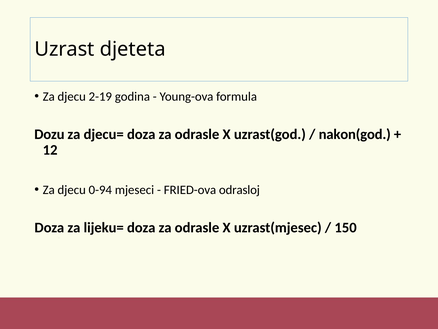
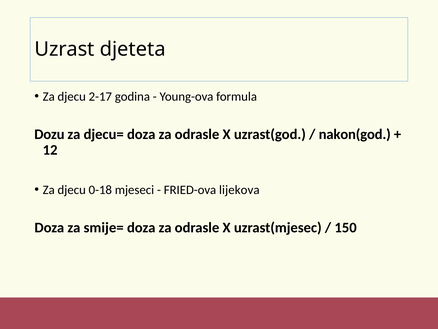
2-19: 2-19 -> 2-17
0-94: 0-94 -> 0-18
odrasloj: odrasloj -> lijekova
lijeku=: lijeku= -> smije=
